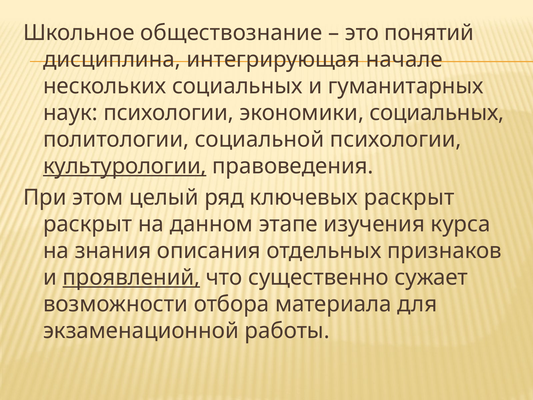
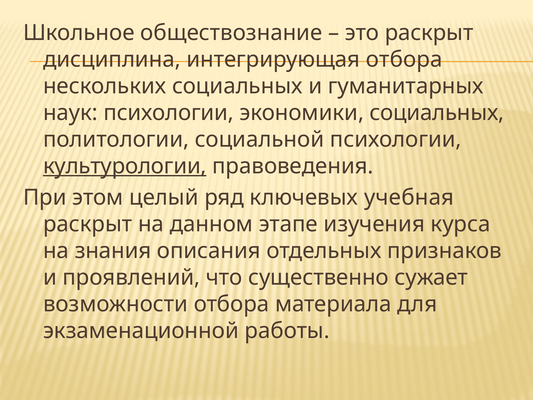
это понятий: понятий -> раскрыт
интегрирующая начале: начале -> отбора
ключевых раскрыт: раскрыт -> учебная
проявлений underline: present -> none
